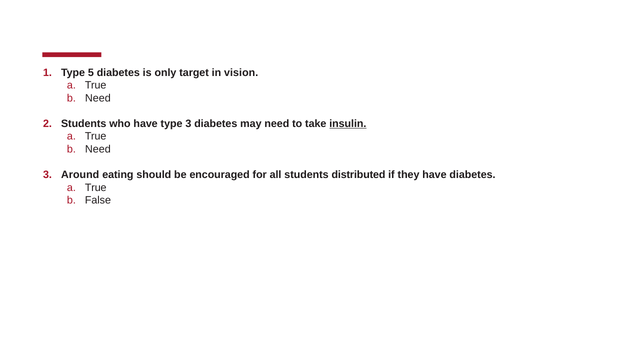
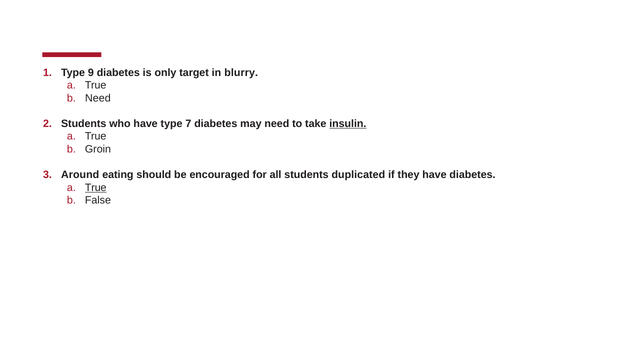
5: 5 -> 9
vision: vision -> blurry
type 3: 3 -> 7
Need at (98, 149): Need -> Groin
distributed: distributed -> duplicated
True at (96, 187) underline: none -> present
